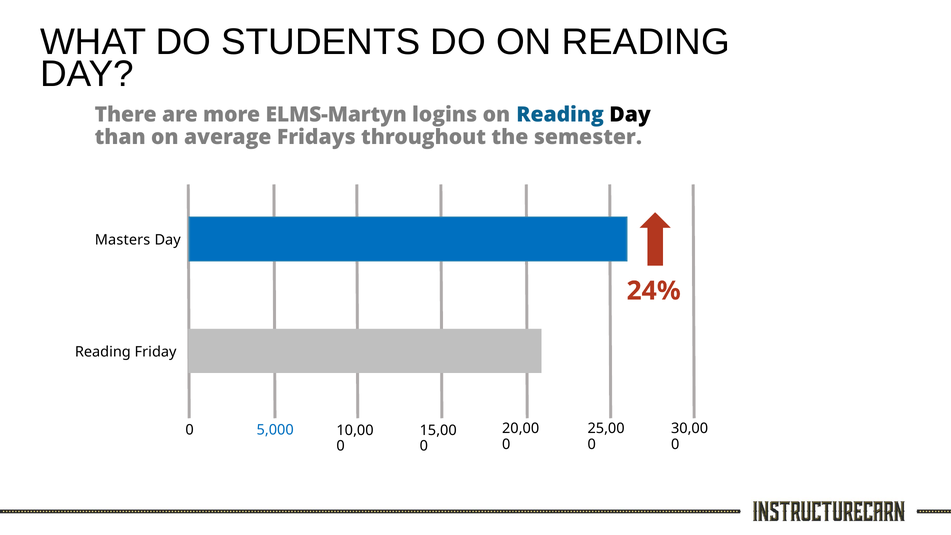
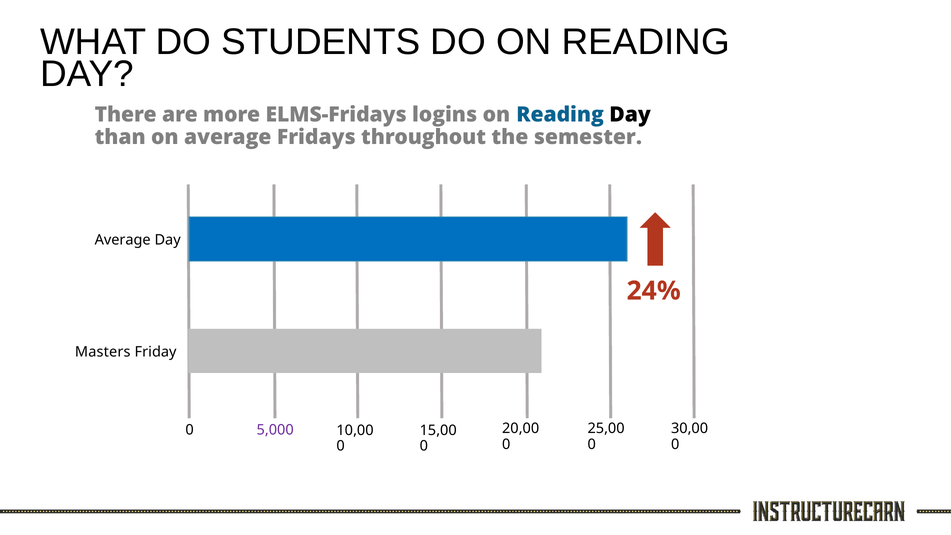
ELMS-Martyn: ELMS-Martyn -> ELMS-Fridays
Masters at (123, 240): Masters -> Average
Reading at (103, 352): Reading -> Masters
5,000 colour: blue -> purple
